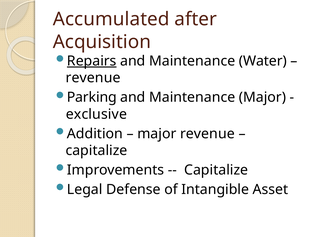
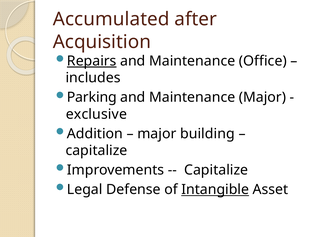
Water: Water -> Office
revenue at (93, 78): revenue -> includes
major revenue: revenue -> building
Intangible underline: none -> present
